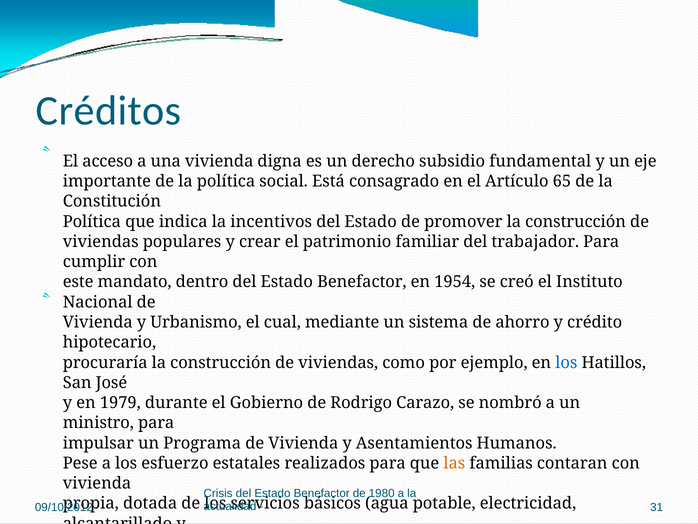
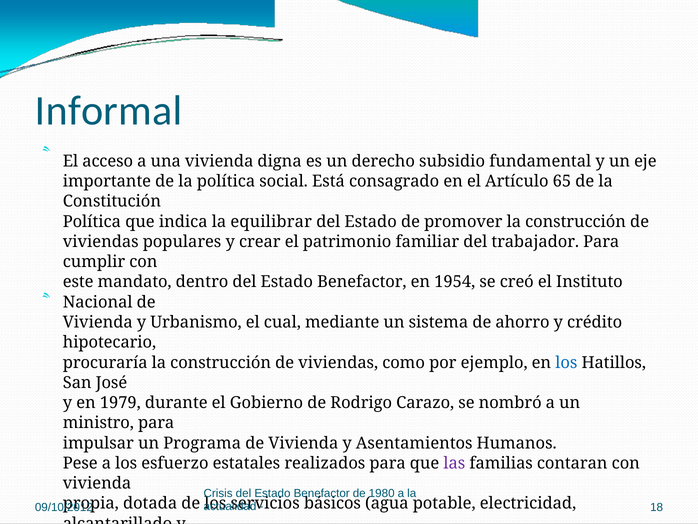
Créditos: Créditos -> Informal
incentivos: incentivos -> equilibrar
las at (454, 463) colour: orange -> purple
31: 31 -> 18
